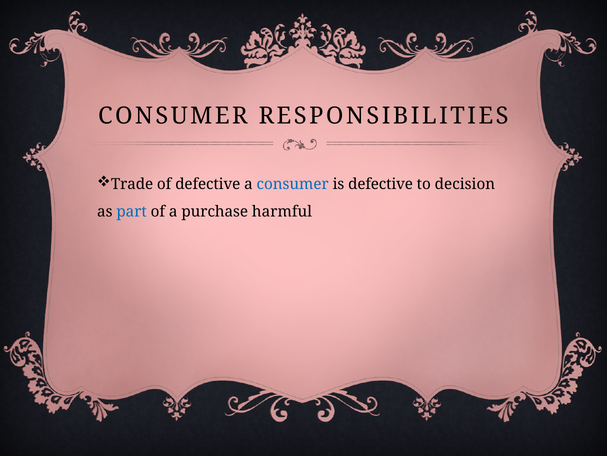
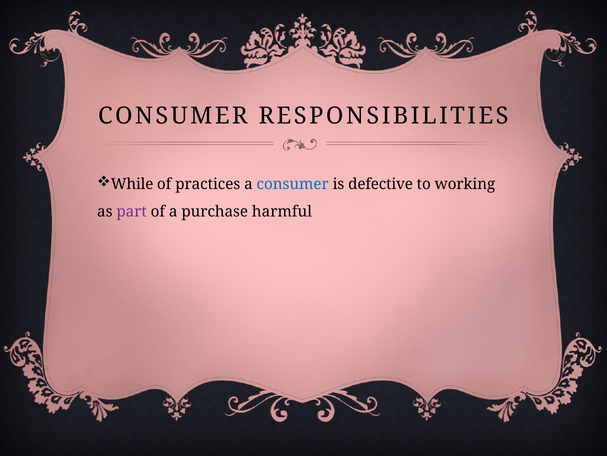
Trade: Trade -> While
of defective: defective -> practices
decision: decision -> working
part colour: blue -> purple
